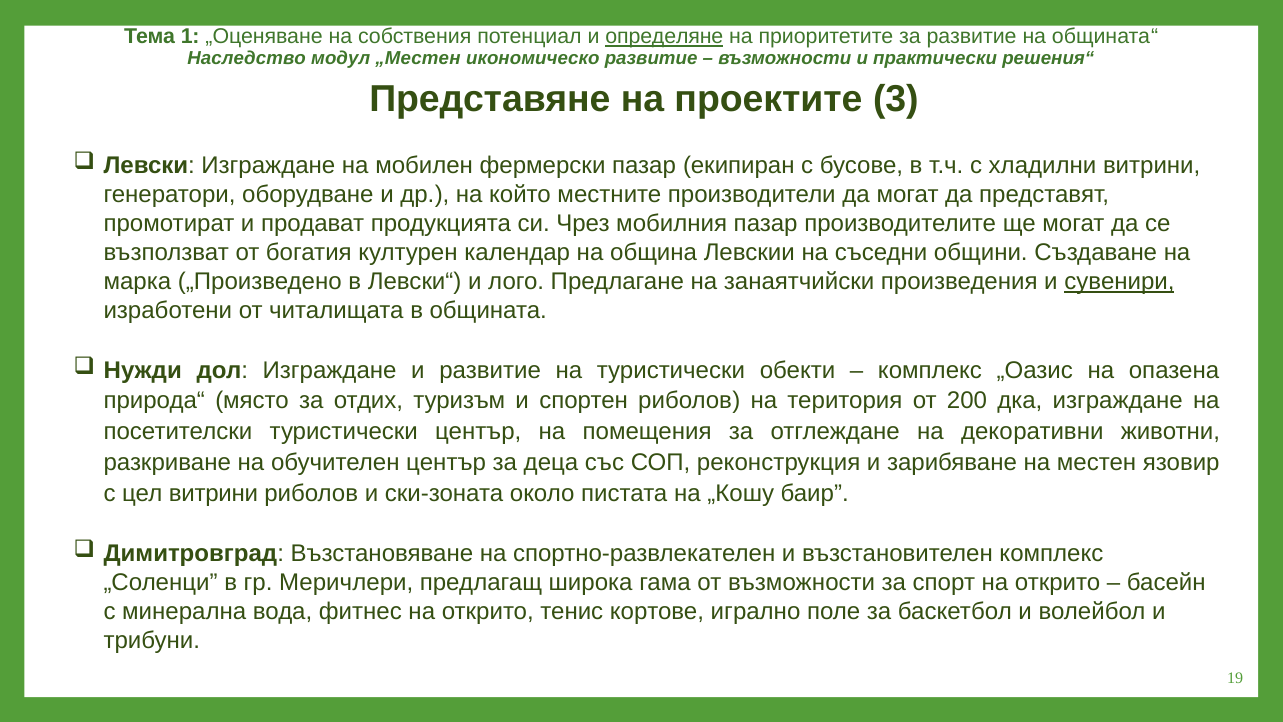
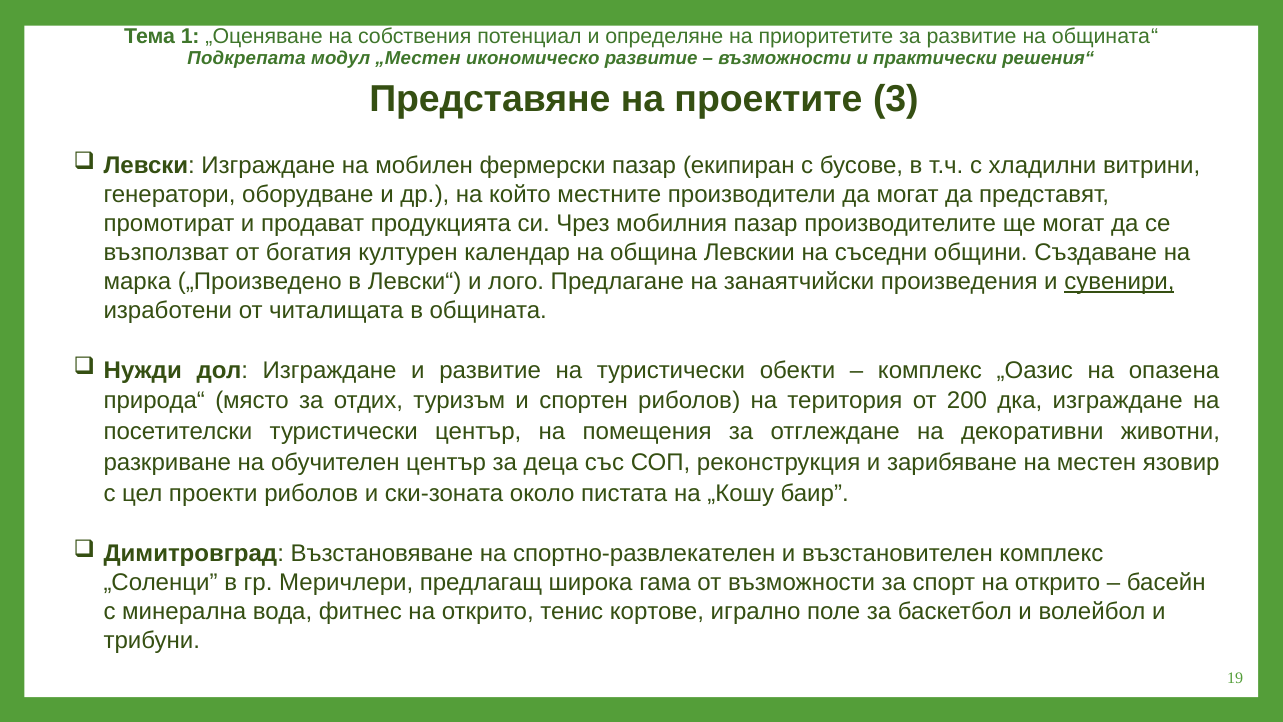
определяне underline: present -> none
Наследство: Наследство -> Подкрепата
цел витрини: витрини -> проекти
